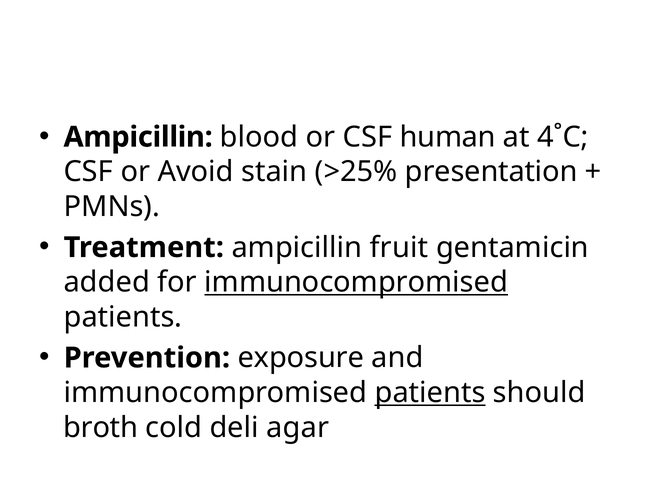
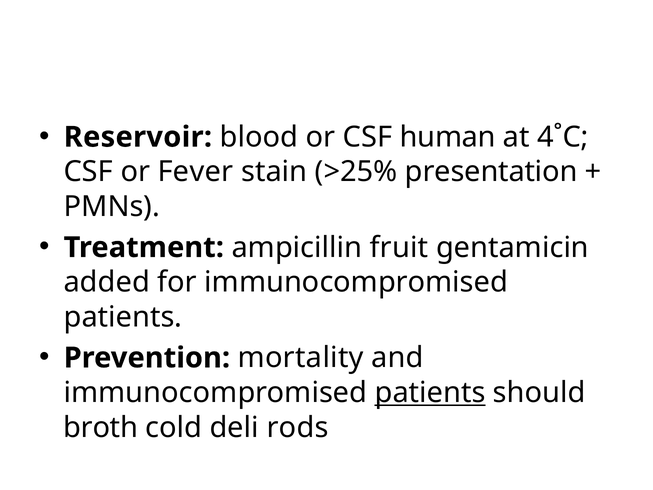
Ampicillin at (138, 137): Ampicillin -> Reservoir
Avoid: Avoid -> Fever
immunocompromised at (356, 282) underline: present -> none
exposure: exposure -> mortality
agar: agar -> rods
